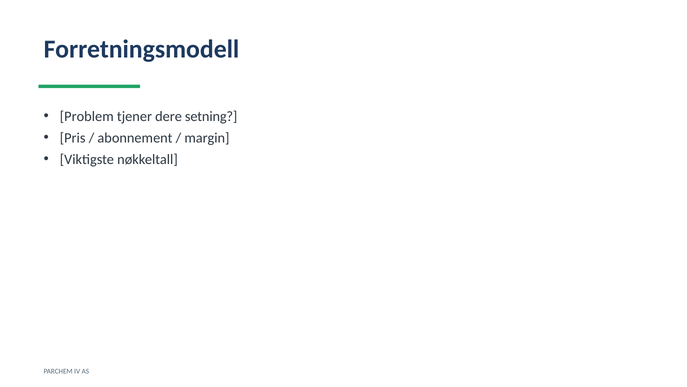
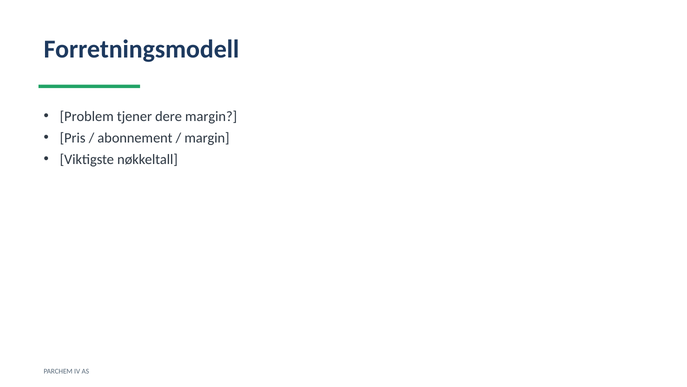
dere setning: setning -> margin
